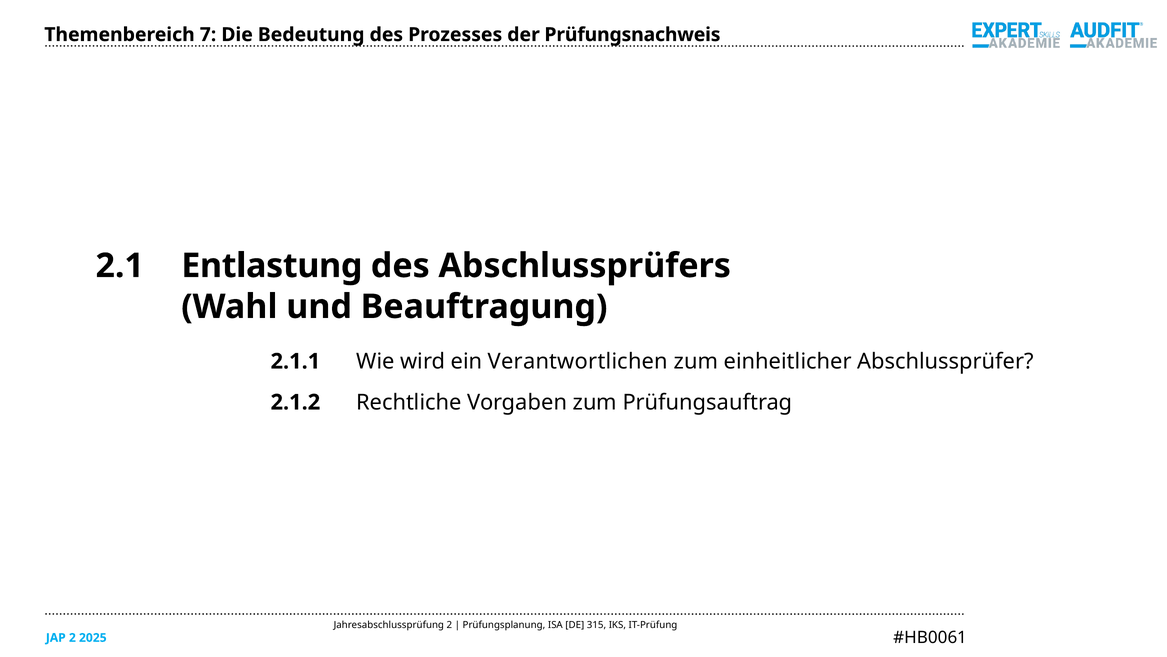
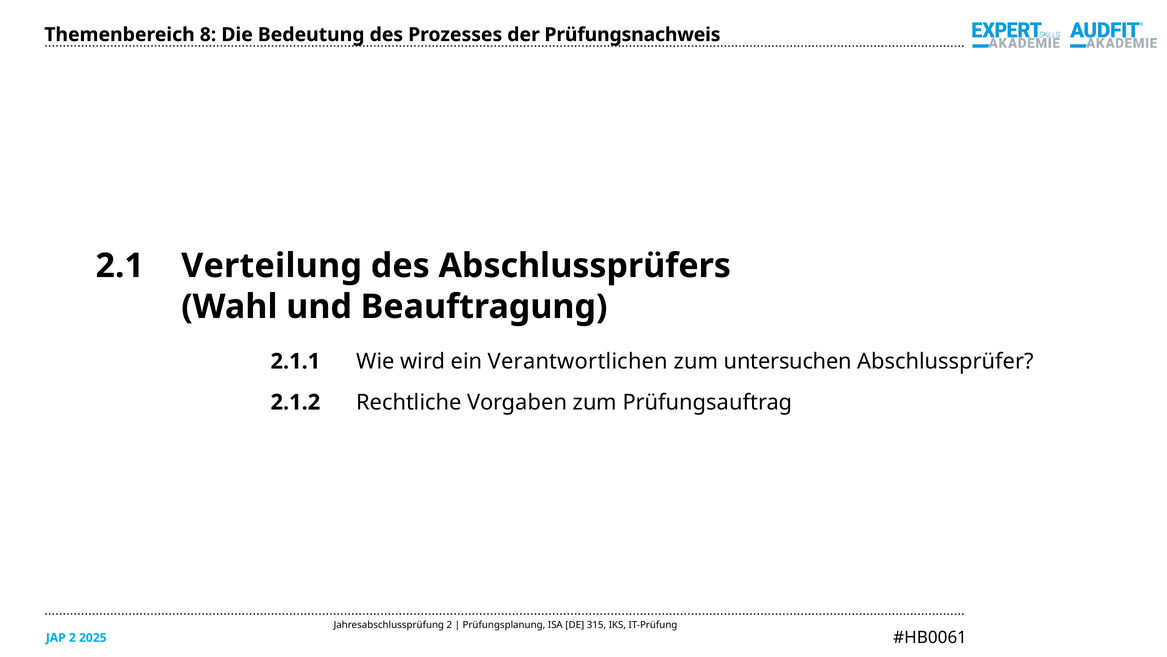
7: 7 -> 8
Entlastung: Entlastung -> Verteilung
einheitlicher: einheitlicher -> untersuchen
